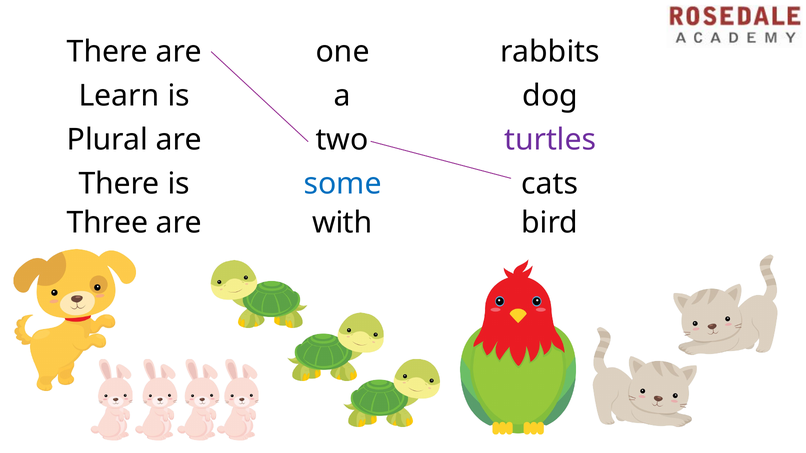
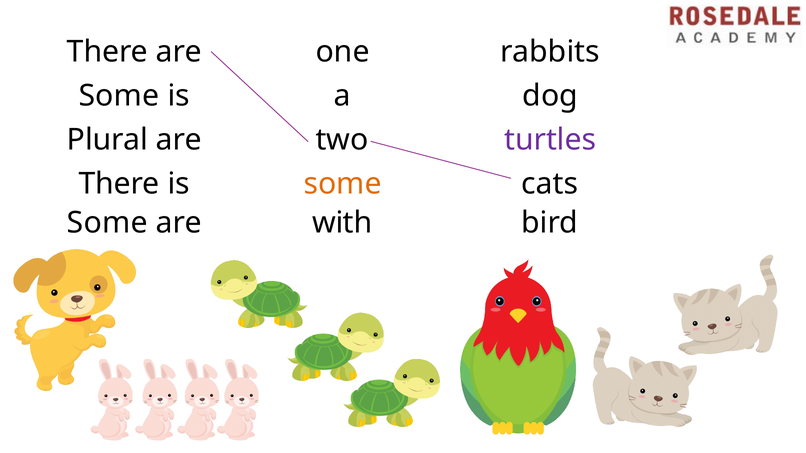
Learn at (119, 96): Learn -> Some
some at (343, 184) colour: blue -> orange
Three at (107, 223): Three -> Some
